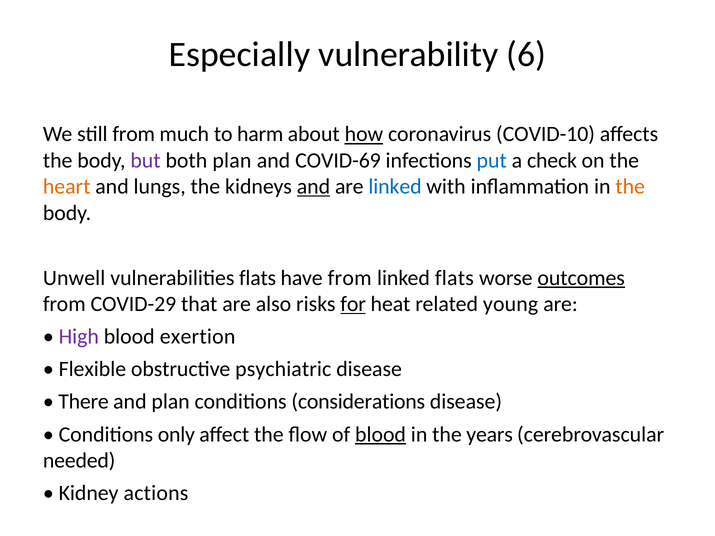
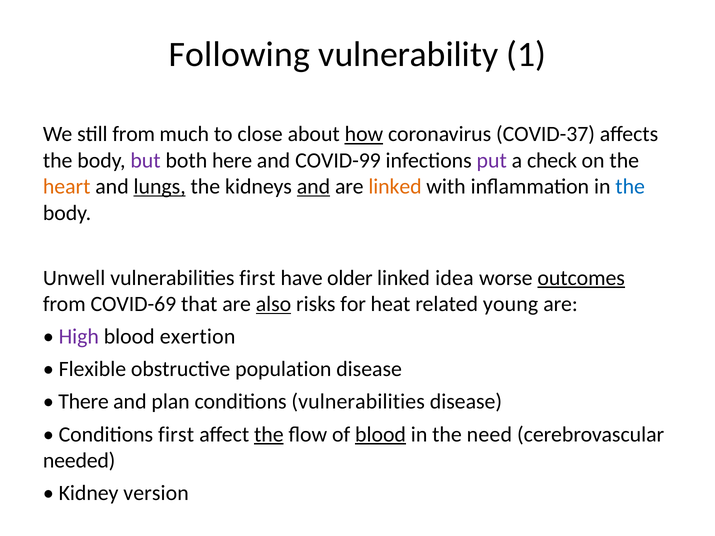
Especially: Especially -> Following
6: 6 -> 1
harm: harm -> close
COVID-10: COVID-10 -> COVID-37
both plan: plan -> here
COVID-69: COVID-69 -> COVID-99
put colour: blue -> purple
lungs underline: none -> present
linked at (395, 187) colour: blue -> orange
the at (630, 187) colour: orange -> blue
vulnerabilities flats: flats -> first
have from: from -> older
linked flats: flats -> idea
COVID-29: COVID-29 -> COVID-69
also underline: none -> present
for underline: present -> none
psychiatric: psychiatric -> population
conditions considerations: considerations -> vulnerabilities
Conditions only: only -> first
the at (269, 435) underline: none -> present
years: years -> need
actions: actions -> version
